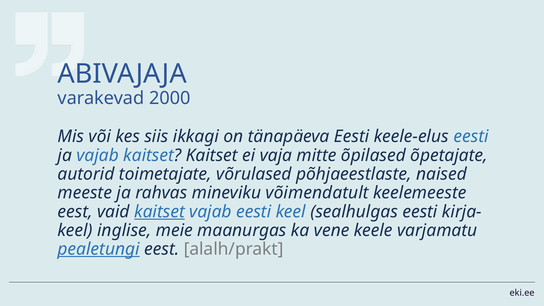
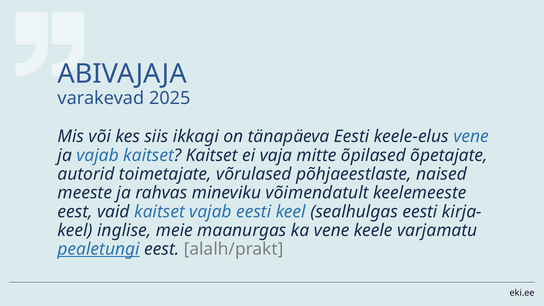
2000: 2000 -> 2025
keele-elus eesti: eesti -> vene
kaitset at (159, 212) underline: present -> none
